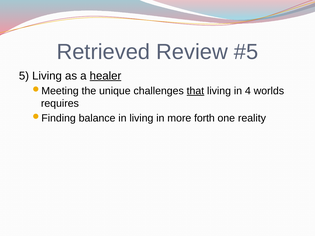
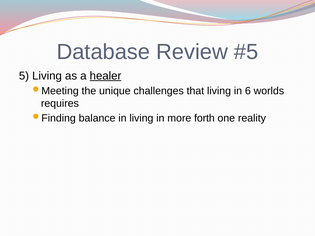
Retrieved: Retrieved -> Database
that underline: present -> none
4: 4 -> 6
